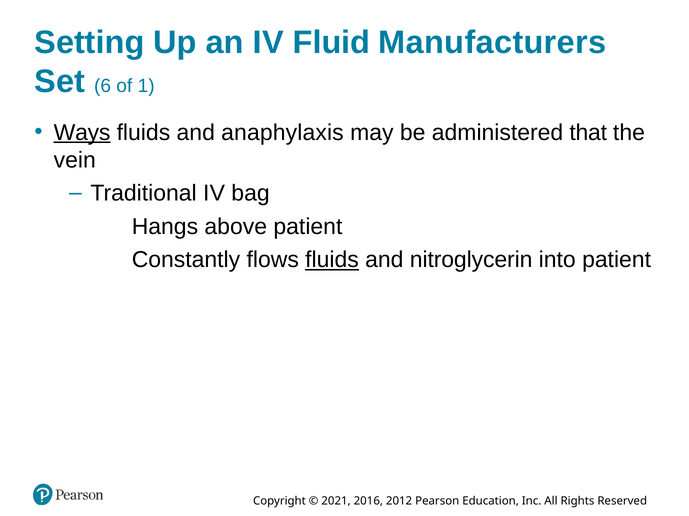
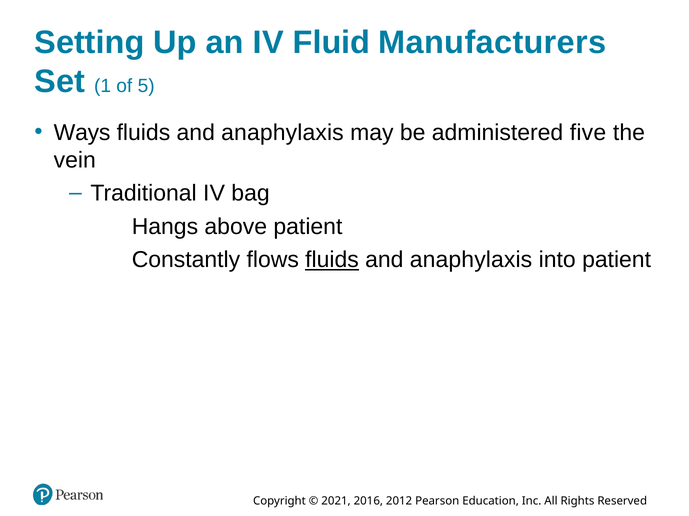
6: 6 -> 1
1: 1 -> 5
Ways underline: present -> none
that: that -> five
nitroglycerin at (471, 260): nitroglycerin -> anaphylaxis
